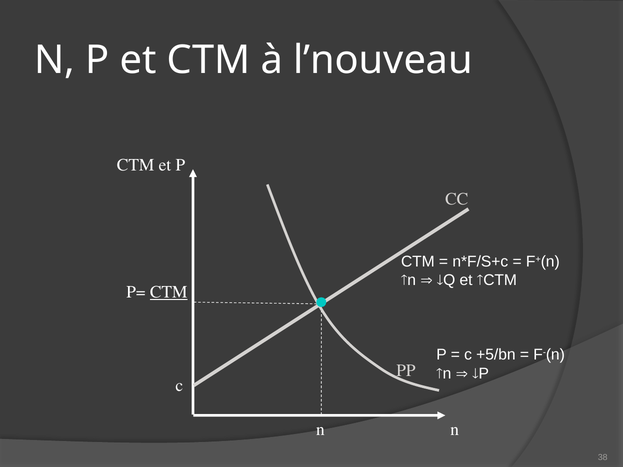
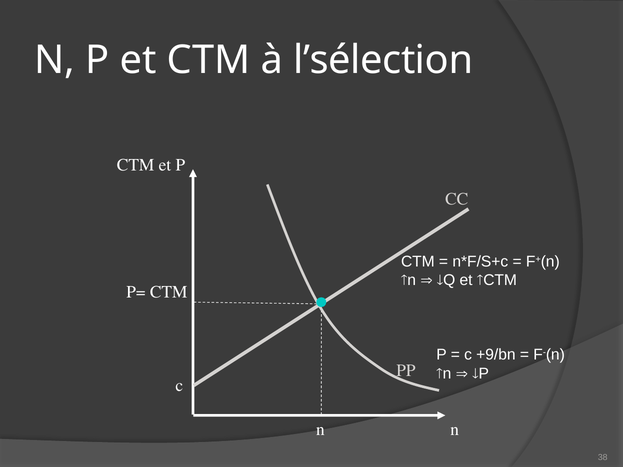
l’nouveau: l’nouveau -> l’sélection
CTM at (169, 292) underline: present -> none
+5/bn: +5/bn -> +9/bn
